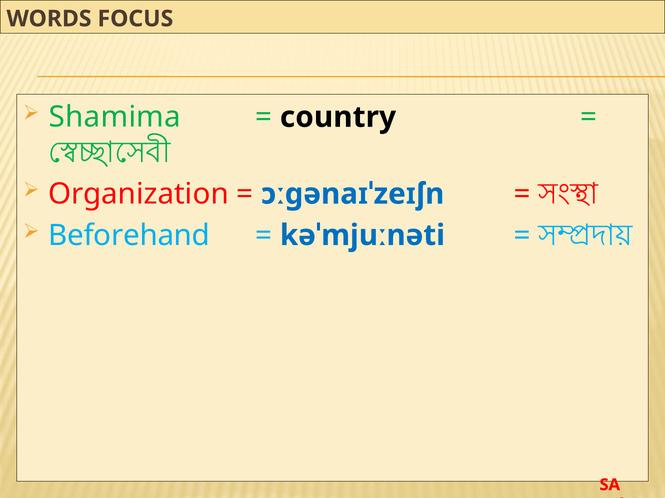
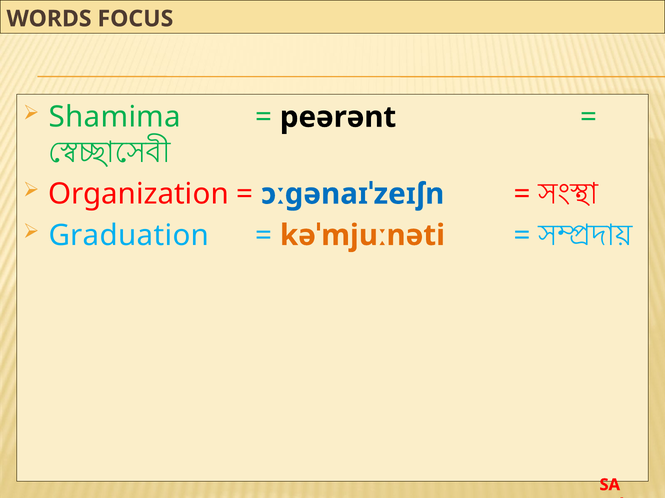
country: country -> peərənt
Beforehand: Beforehand -> Graduation
kəˈmjuːnəti colour: blue -> orange
